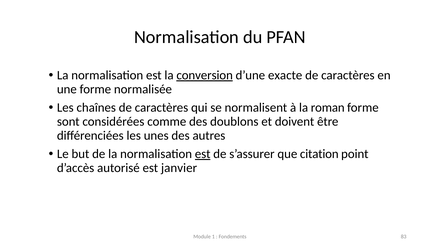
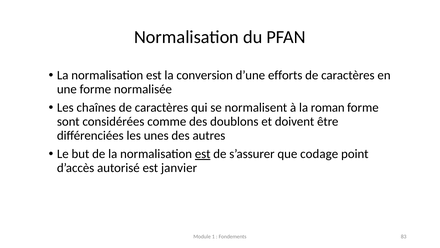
conversion underline: present -> none
exacte: exacte -> efforts
citation: citation -> codage
